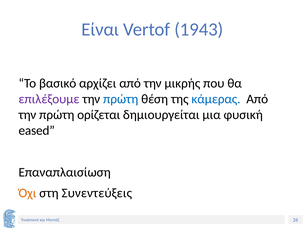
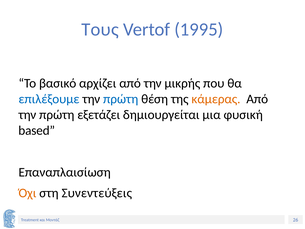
Είναι: Είναι -> Τους
1943: 1943 -> 1995
επιλέξουμε colour: purple -> blue
κάμερας colour: blue -> orange
ορίζεται: ορίζεται -> εξετάζει
eased: eased -> based
